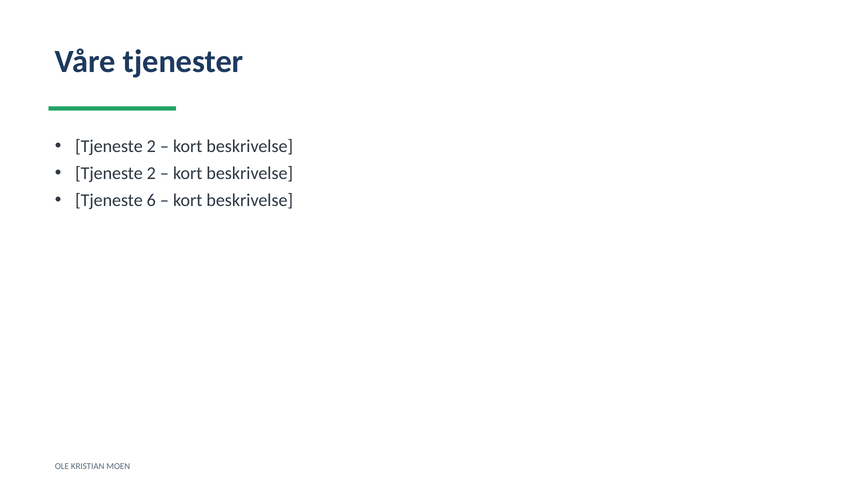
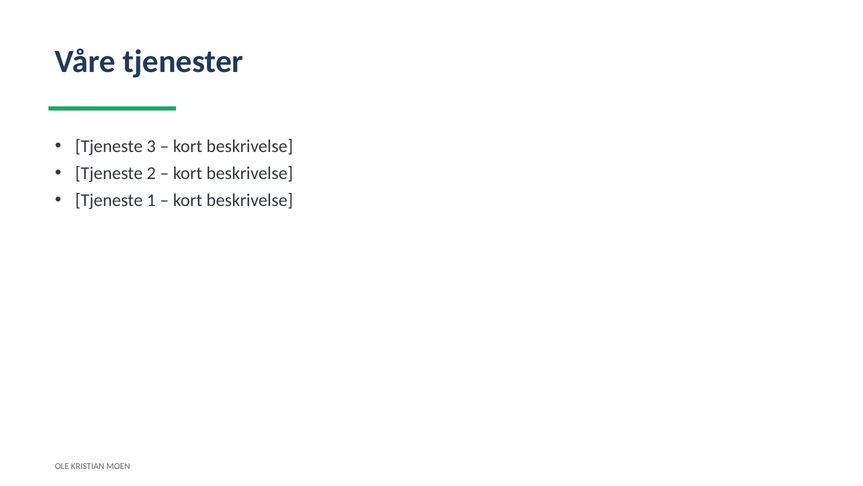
2 at (151, 146): 2 -> 3
6: 6 -> 1
